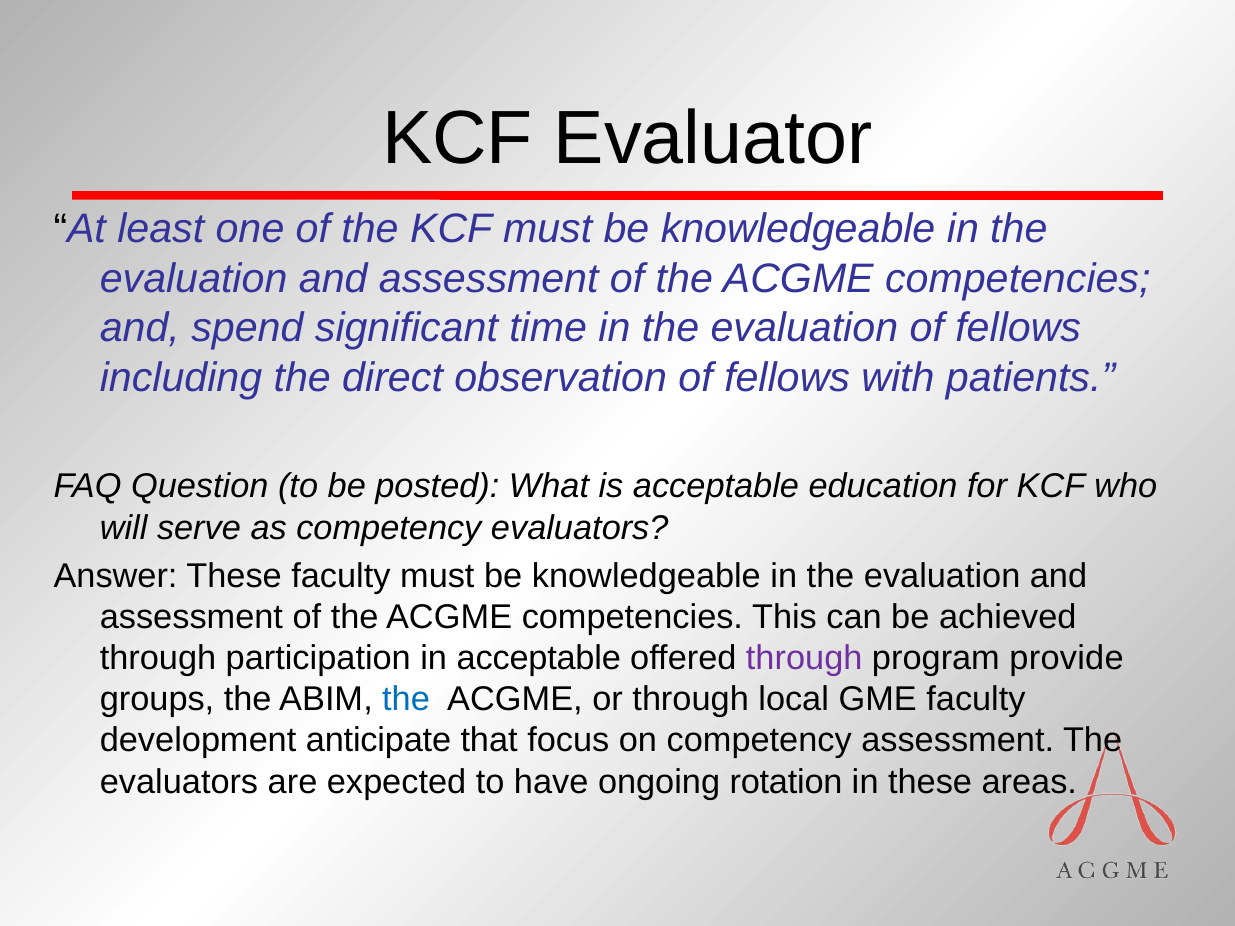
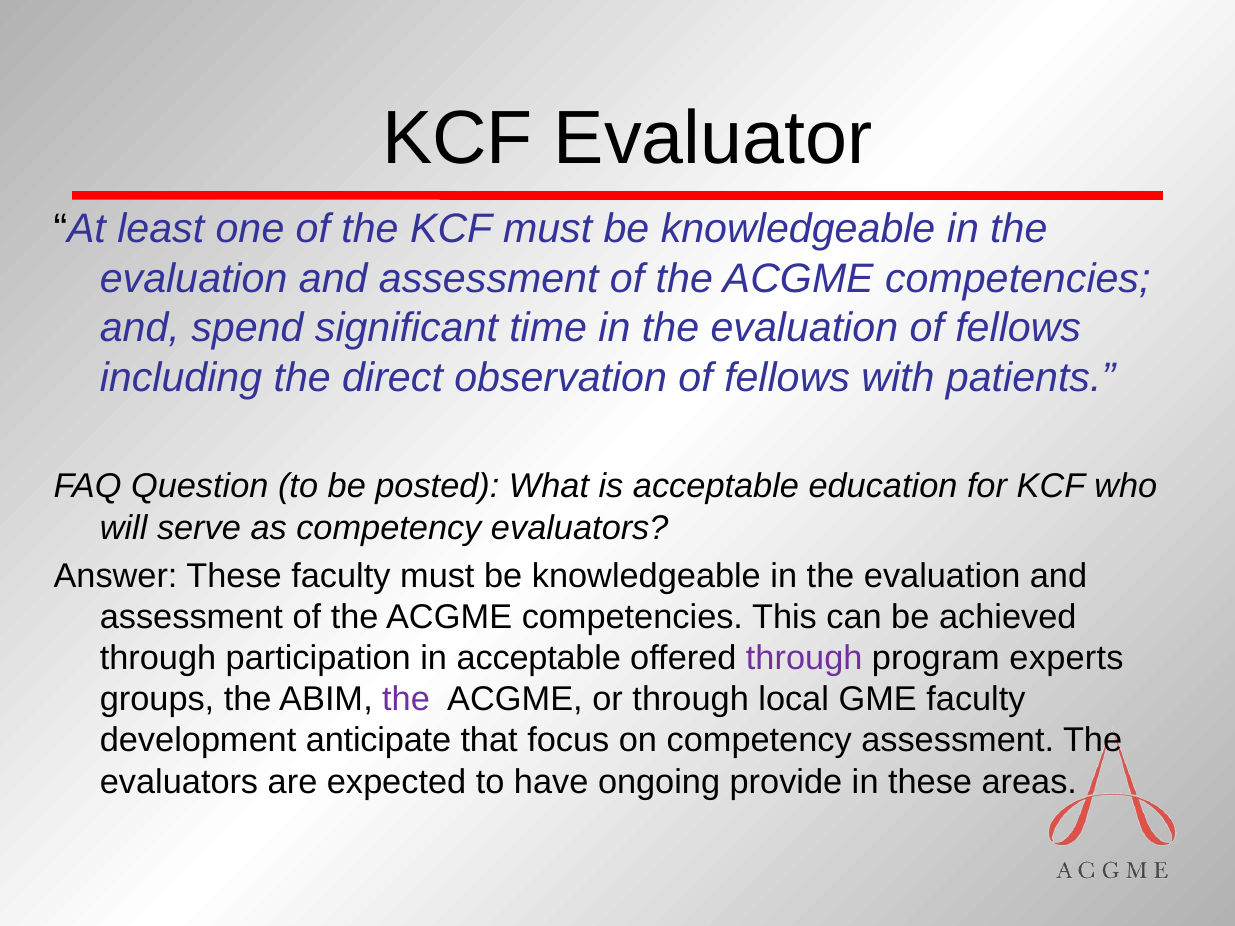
provide: provide -> experts
the at (406, 700) colour: blue -> purple
rotation: rotation -> provide
